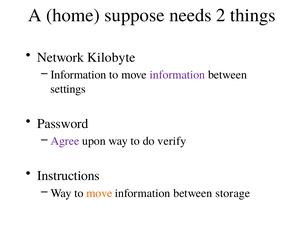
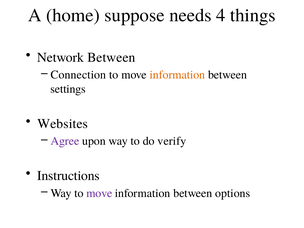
2: 2 -> 4
Network Kilobyte: Kilobyte -> Between
Information at (78, 75): Information -> Connection
information at (177, 75) colour: purple -> orange
Password: Password -> Websites
move at (99, 193) colour: orange -> purple
storage: storage -> options
